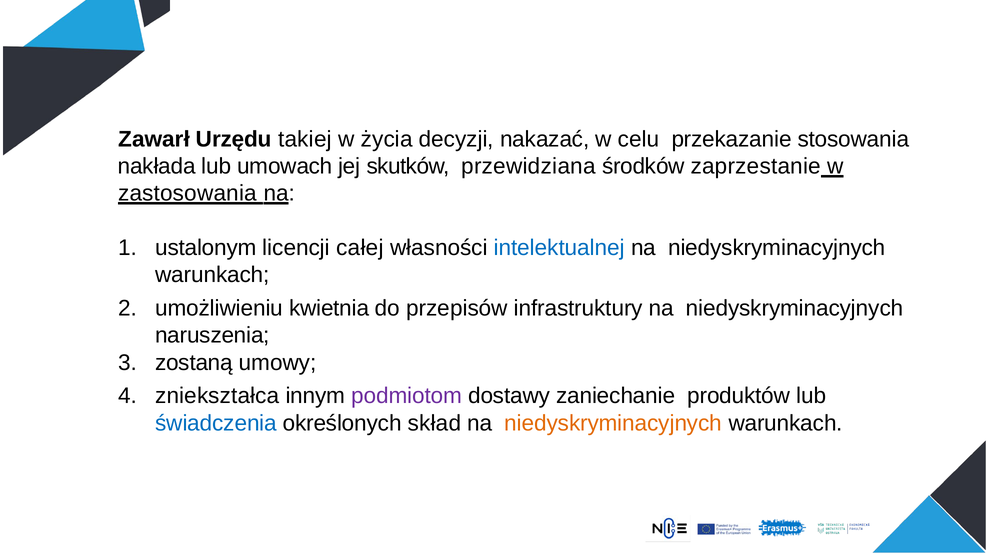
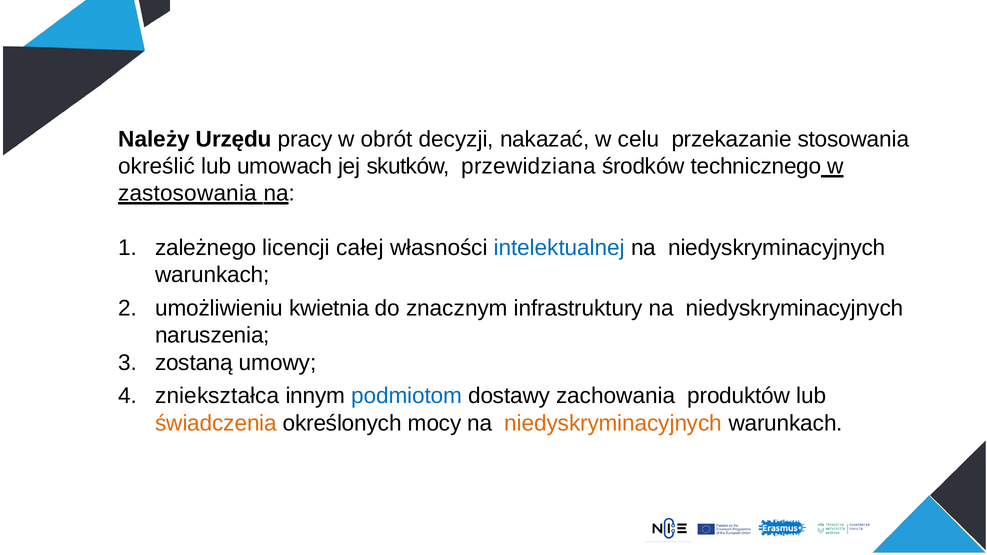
Zawarł: Zawarł -> Należy
takiej: takiej -> pracy
życia: życia -> obrót
nakłada: nakłada -> określić
zaprzestanie: zaprzestanie -> technicznego
ustalonym: ustalonym -> zależnego
przepisów: przepisów -> znacznym
podmiotom colour: purple -> blue
zaniechanie: zaniechanie -> zachowania
świadczenia colour: blue -> orange
skład: skład -> mocy
